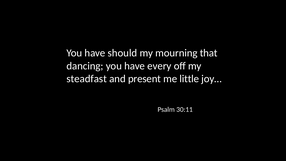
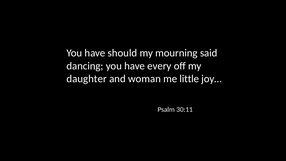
that: that -> said
steadfast: steadfast -> daughter
present: present -> woman
